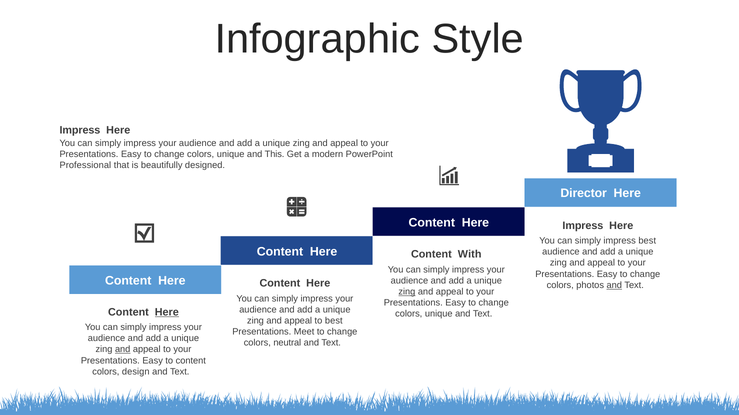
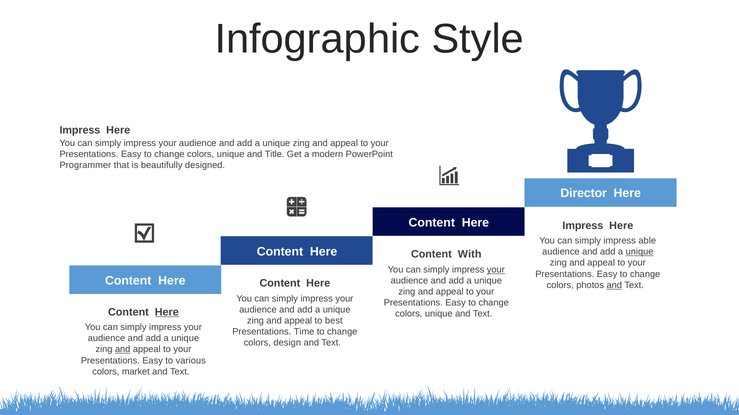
This: This -> Title
Professional: Professional -> Programmer
impress best: best -> able
unique at (640, 252) underline: none -> present
your at (496, 270) underline: none -> present
zing at (407, 292) underline: present -> none
Meet: Meet -> Time
neutral: neutral -> design
to content: content -> various
design: design -> market
